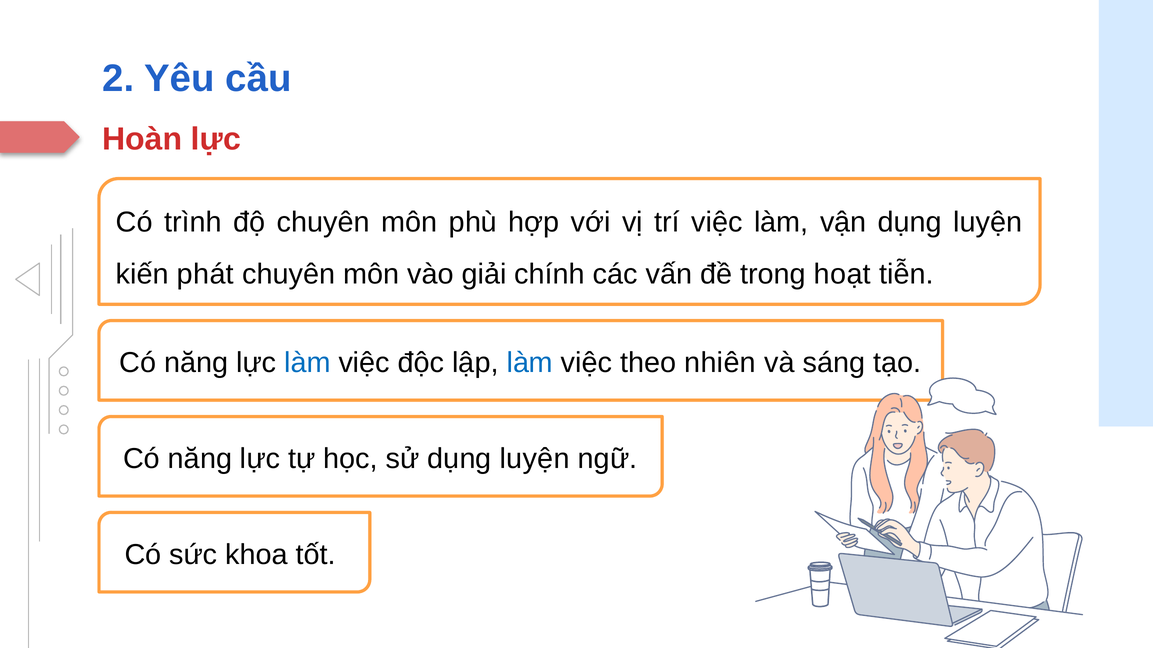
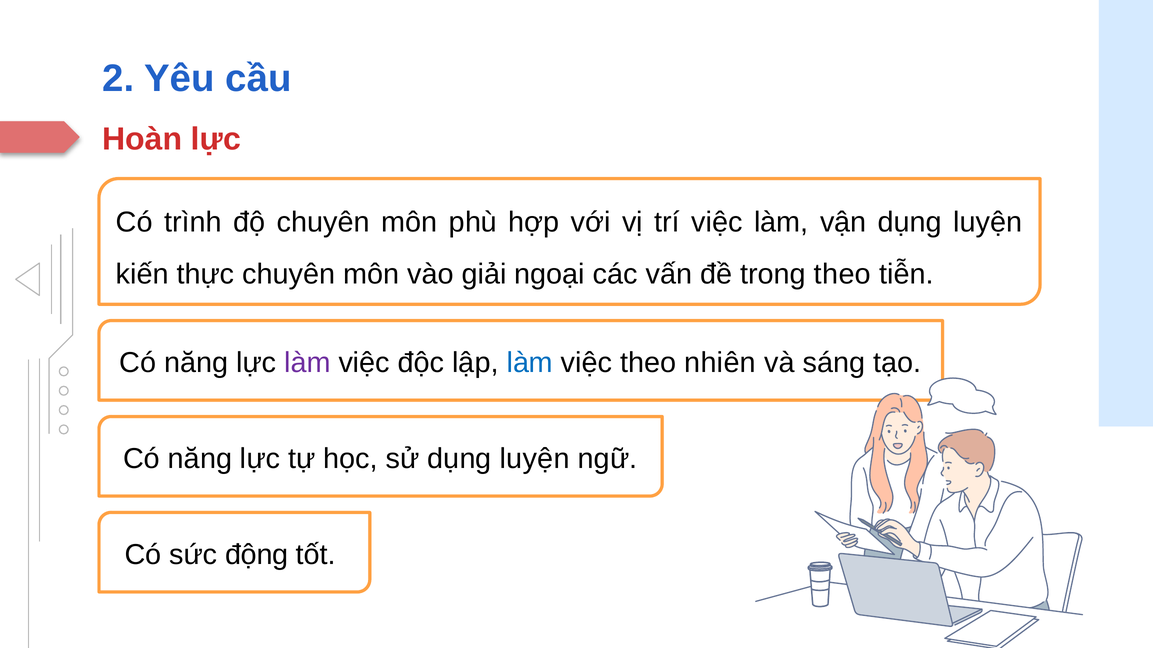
phát: phát -> thực
chính: chính -> ngoại
trong hoạt: hoạt -> theo
làm at (307, 363) colour: blue -> purple
khoa: khoa -> động
